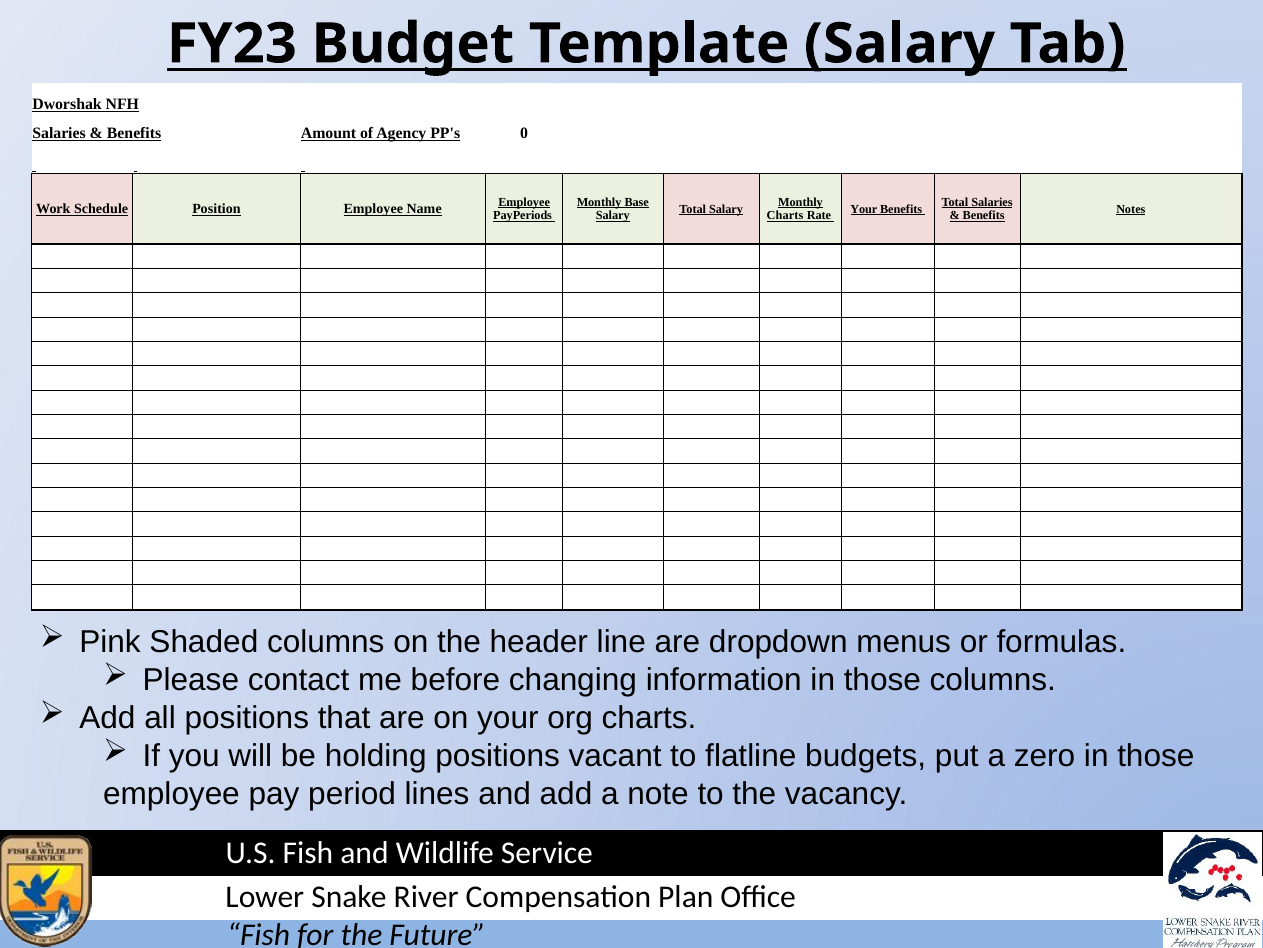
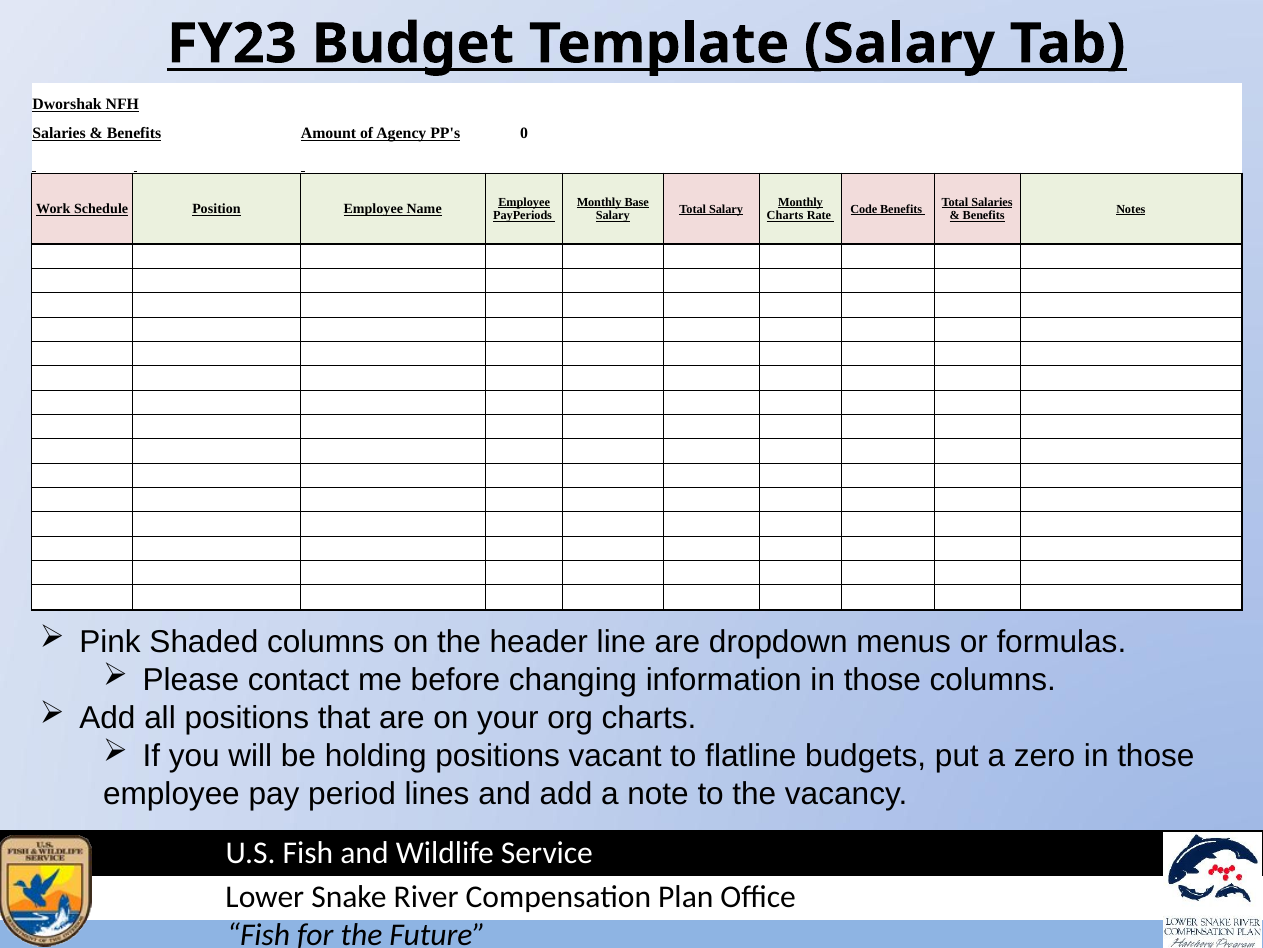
Your at (864, 209): Your -> Code
